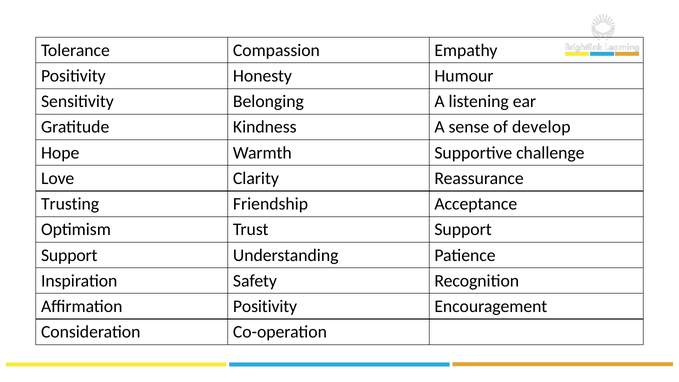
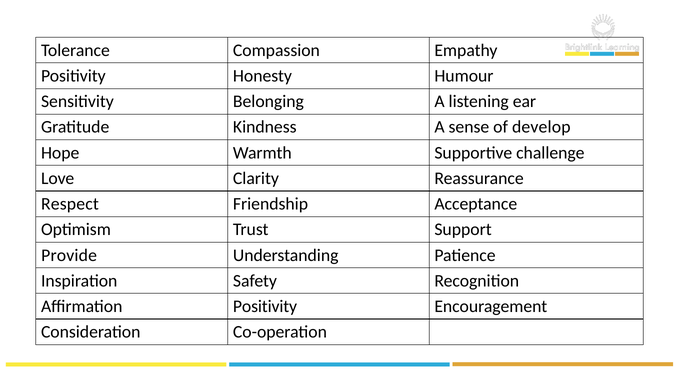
Trusting: Trusting -> Respect
Support at (69, 255): Support -> Provide
